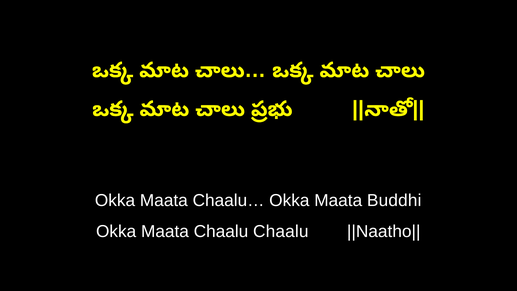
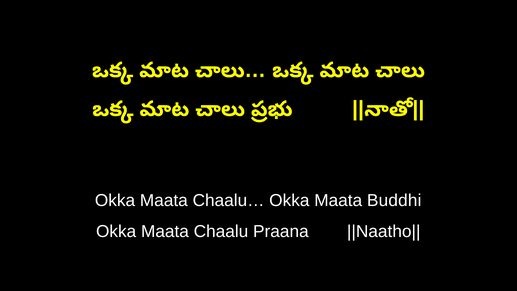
Chaalu Chaalu: Chaalu -> Praana
